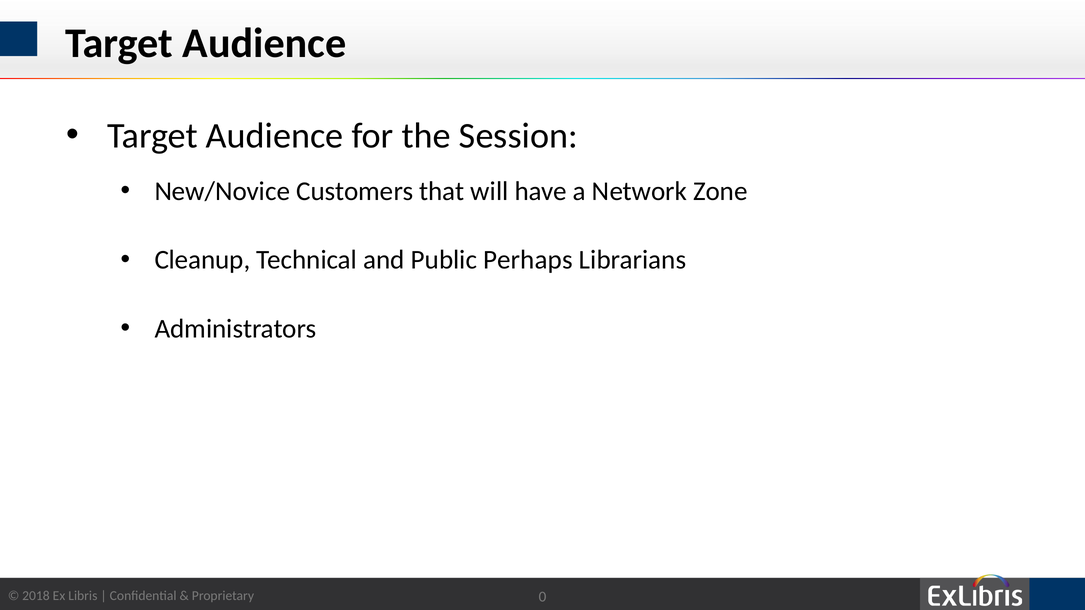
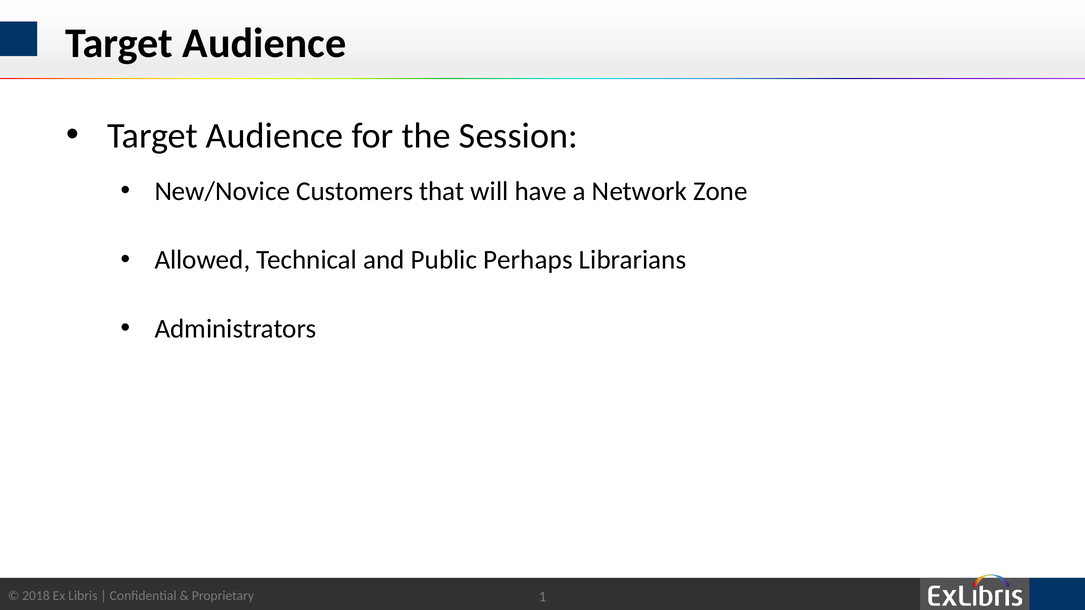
Cleanup: Cleanup -> Allowed
0: 0 -> 1
